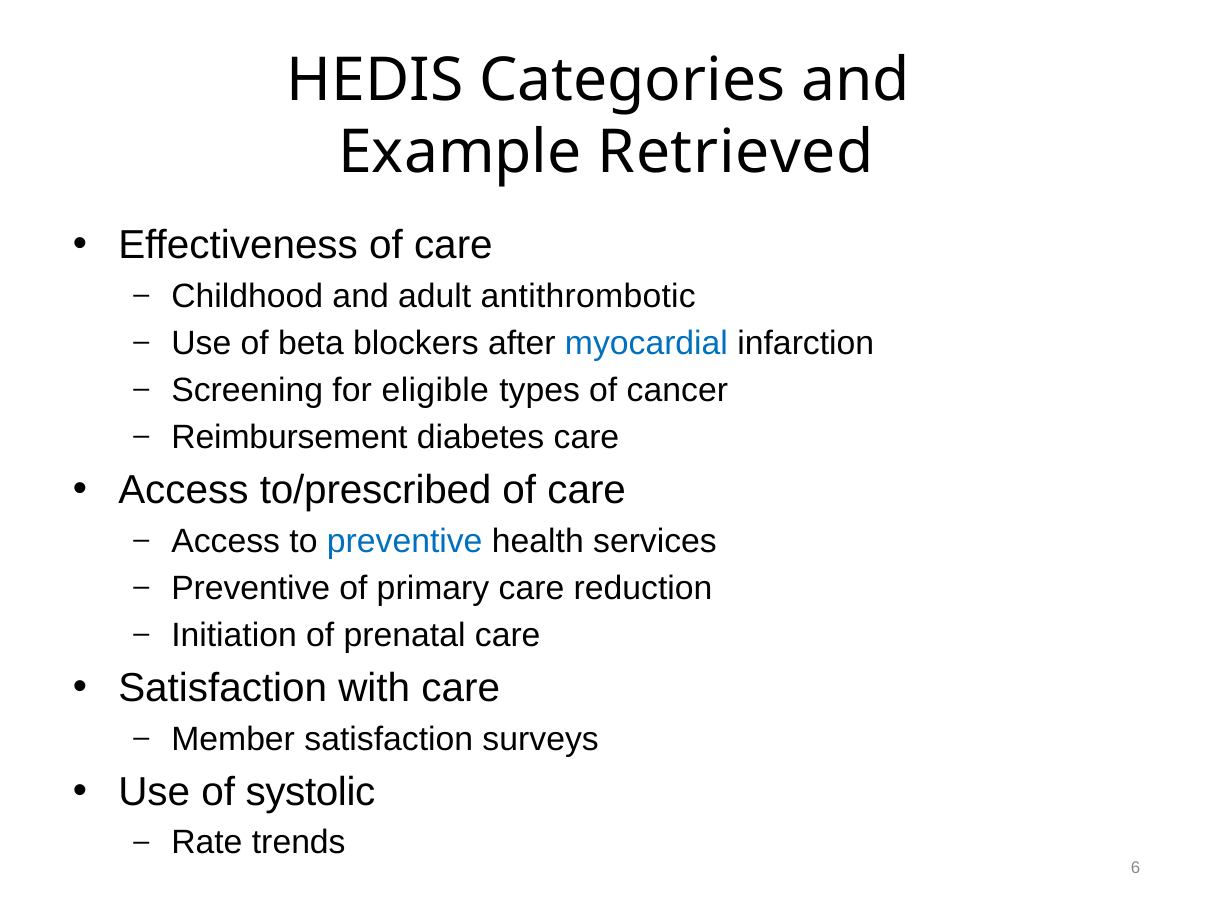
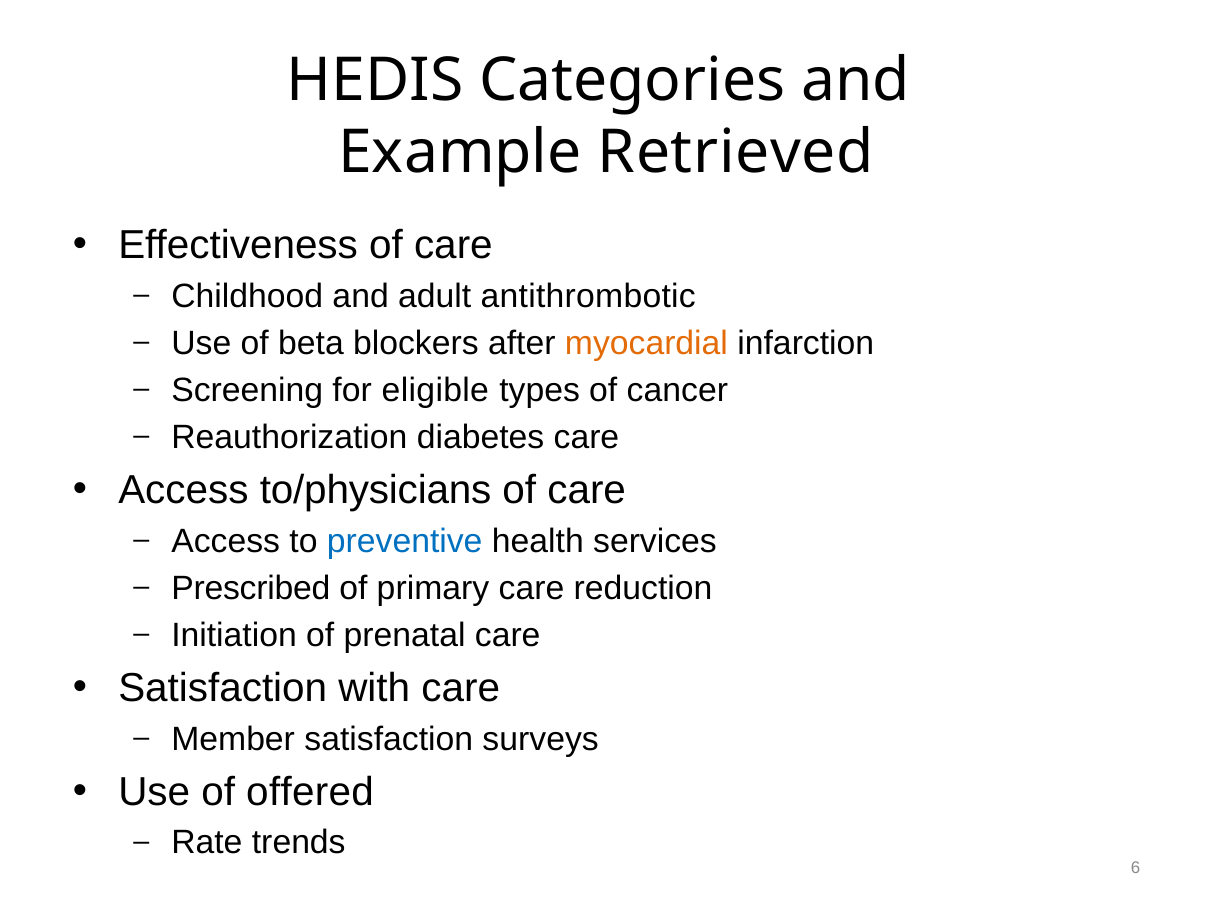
myocardial colour: blue -> orange
Reimbursement: Reimbursement -> Reauthorization
to/prescribed: to/prescribed -> to/physicians
Preventive at (251, 589): Preventive -> Prescribed
systolic: systolic -> offered
